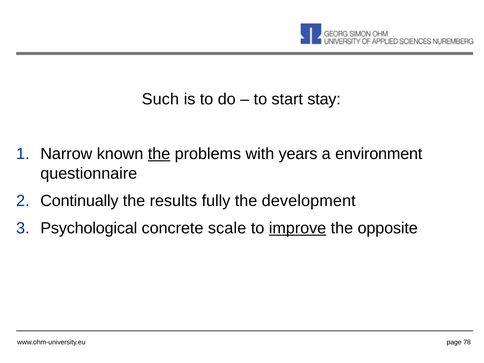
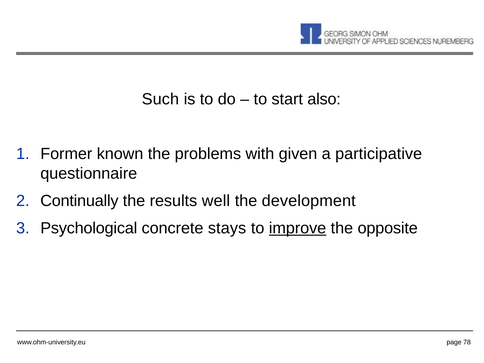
stay: stay -> also
Narrow: Narrow -> Former
the at (159, 154) underline: present -> none
years: years -> given
environment: environment -> participative
fully: fully -> well
scale: scale -> stays
